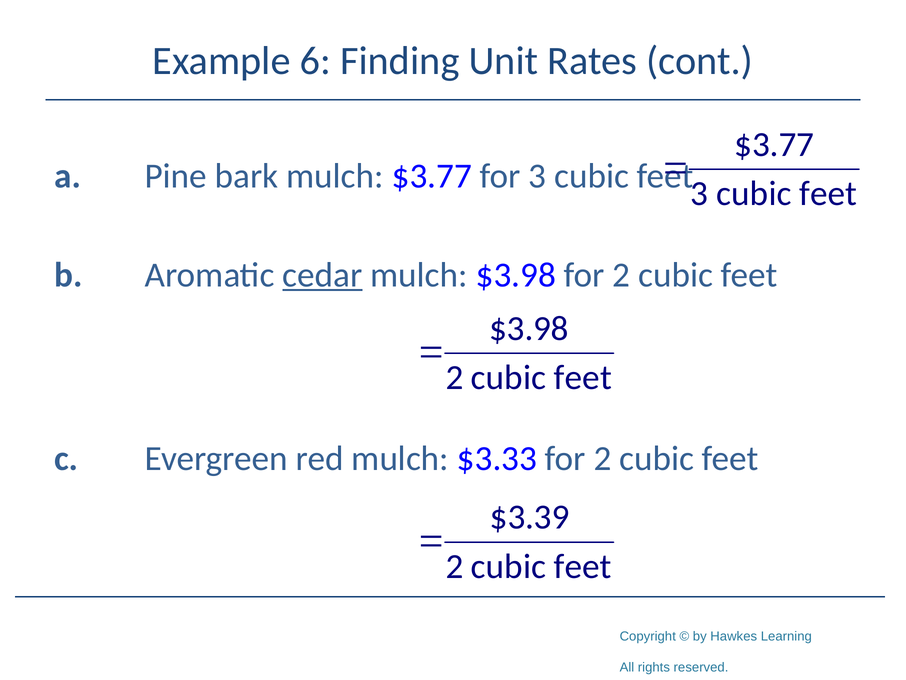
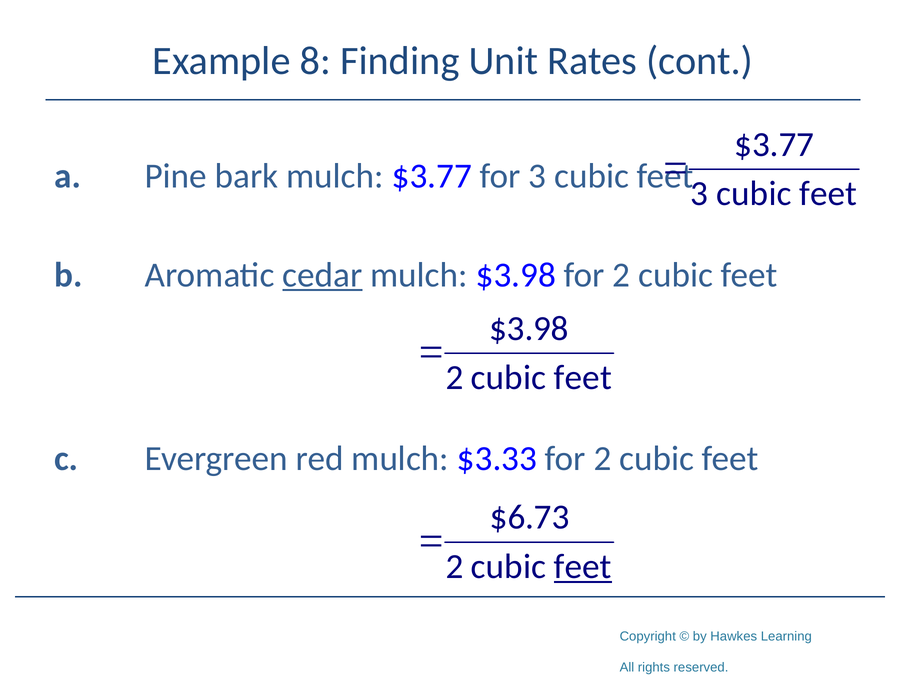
6: 6 -> 8
$3.39: $3.39 -> $6.73
feet at (583, 566) underline: none -> present
